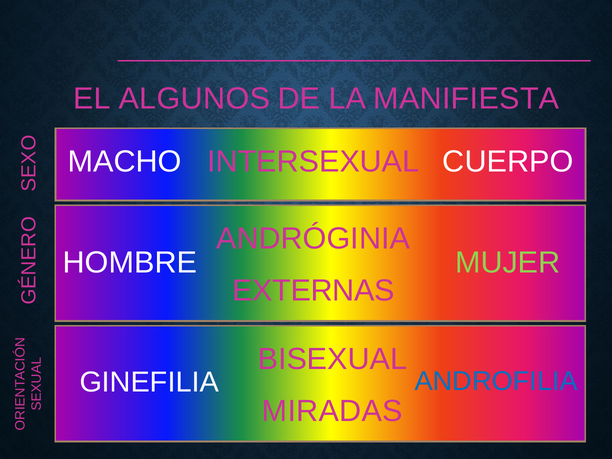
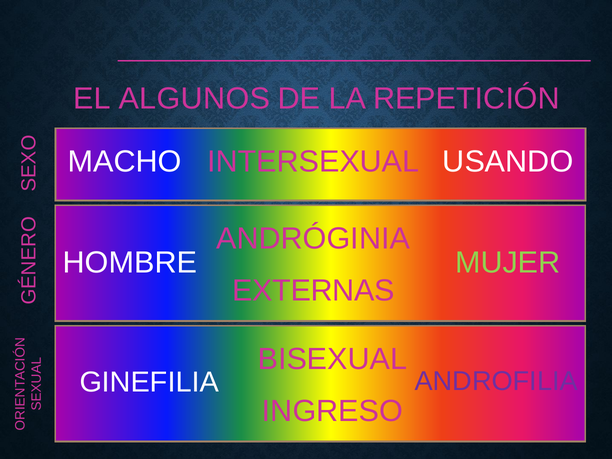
MANIFIESTA: MANIFIESTA -> REPETICIÓN
CUERPO: CUERPO -> USANDO
ANDROFILIA colour: blue -> purple
MIRADAS: MIRADAS -> INGRESO
